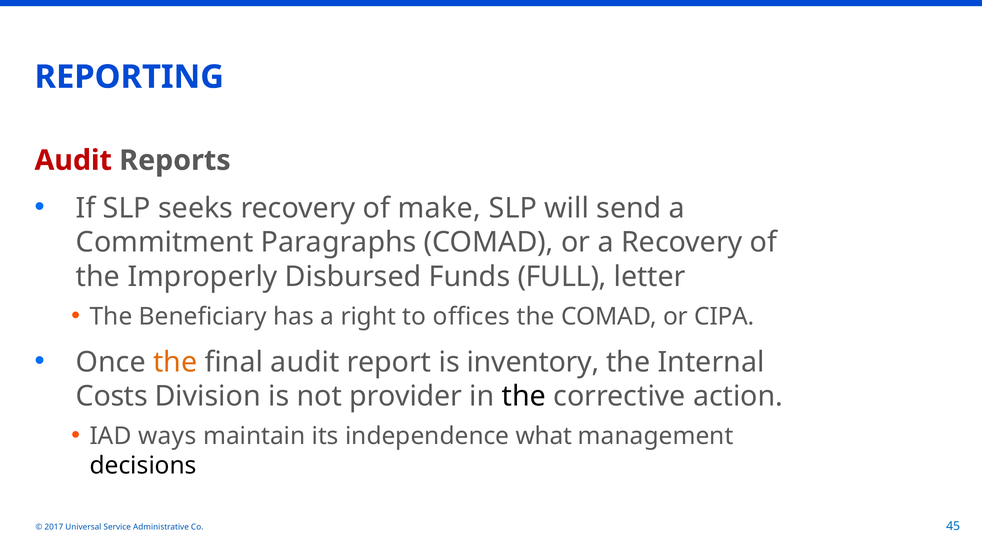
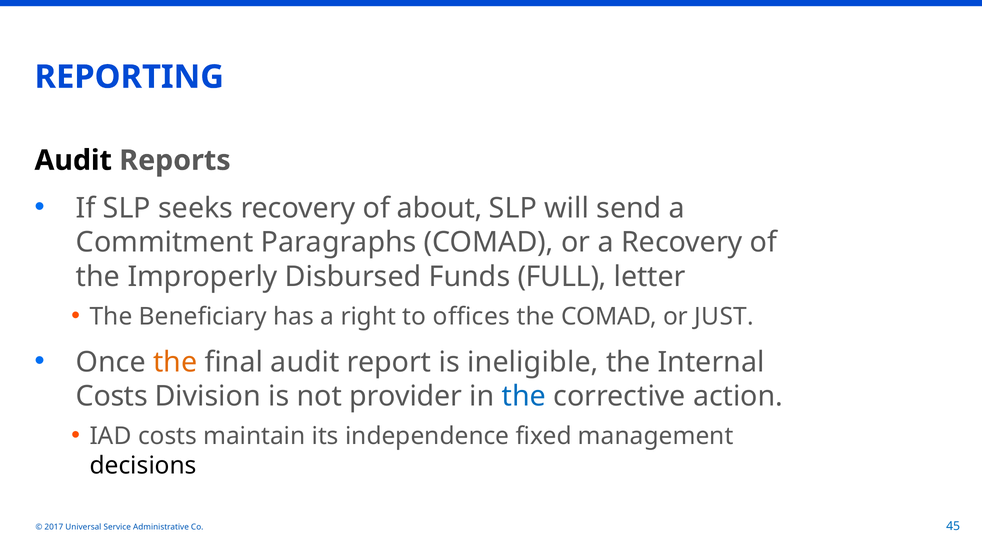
Audit at (73, 161) colour: red -> black
make: make -> about
CIPA: CIPA -> JUST
inventory: inventory -> ineligible
the at (524, 397) colour: black -> blue
IAD ways: ways -> costs
what: what -> fixed
